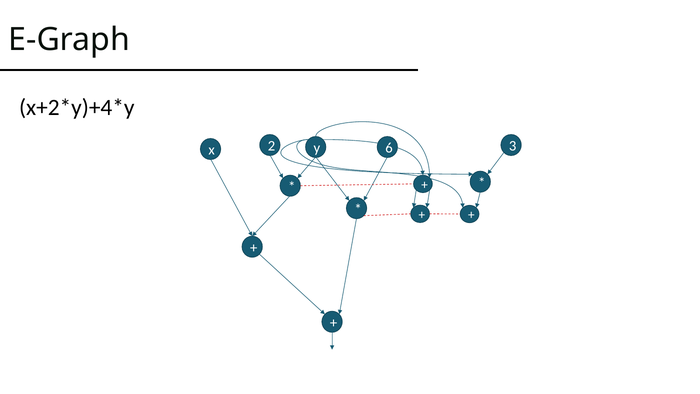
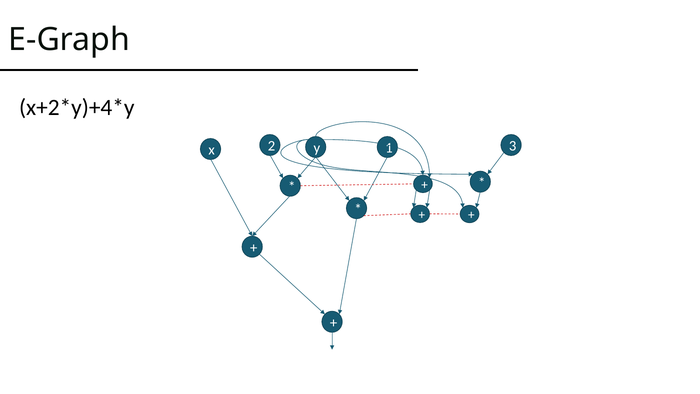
6: 6 -> 1
